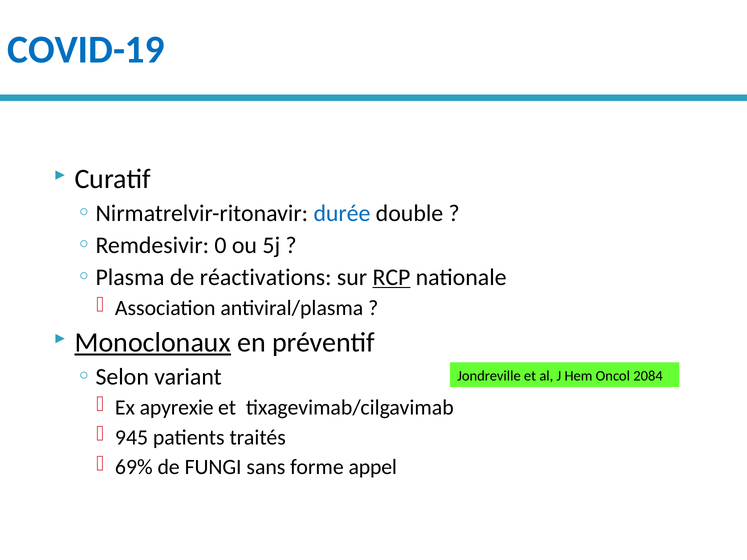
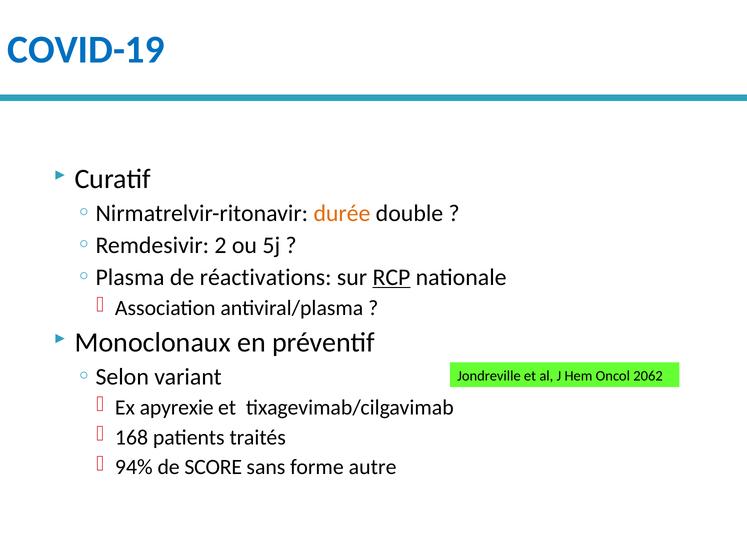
durée colour: blue -> orange
0: 0 -> 2
Monoclonaux underline: present -> none
2084: 2084 -> 2062
945: 945 -> 168
69%: 69% -> 94%
FUNGI: FUNGI -> SCORE
appel: appel -> autre
